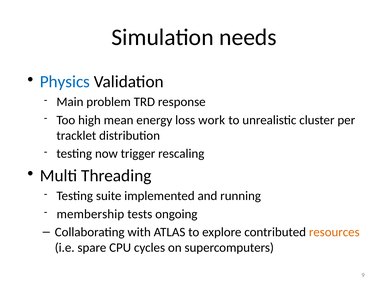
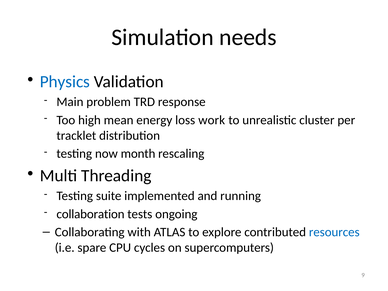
trigger: trigger -> month
membership: membership -> collaboration
resources colour: orange -> blue
